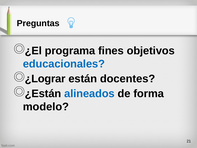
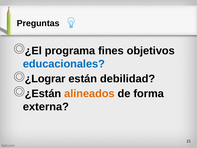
docentes: docentes -> debilidad
alineados colour: blue -> orange
modelo: modelo -> externa
